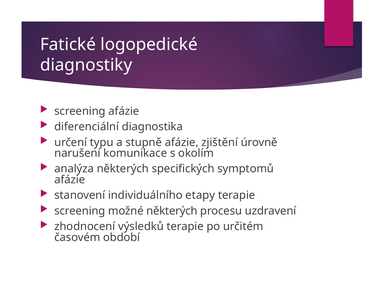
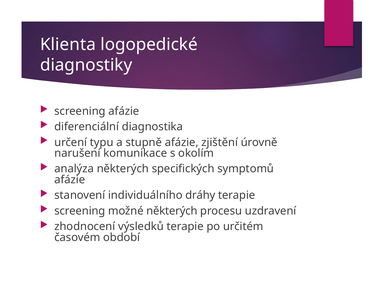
Fatické: Fatické -> Klienta
etapy: etapy -> dráhy
